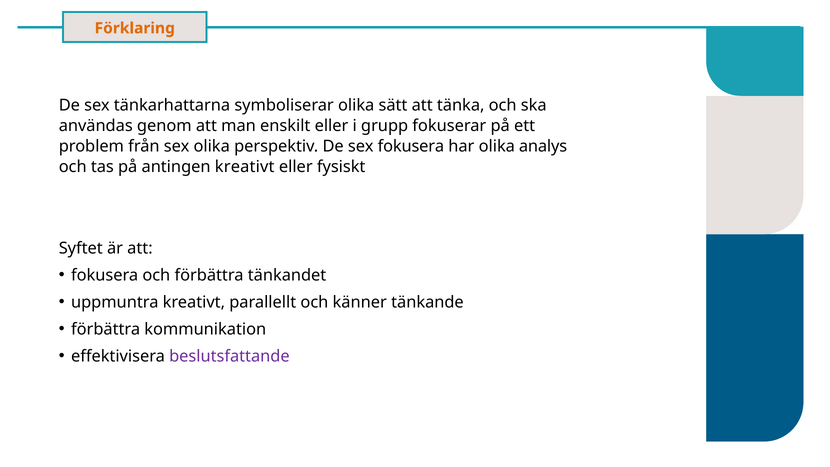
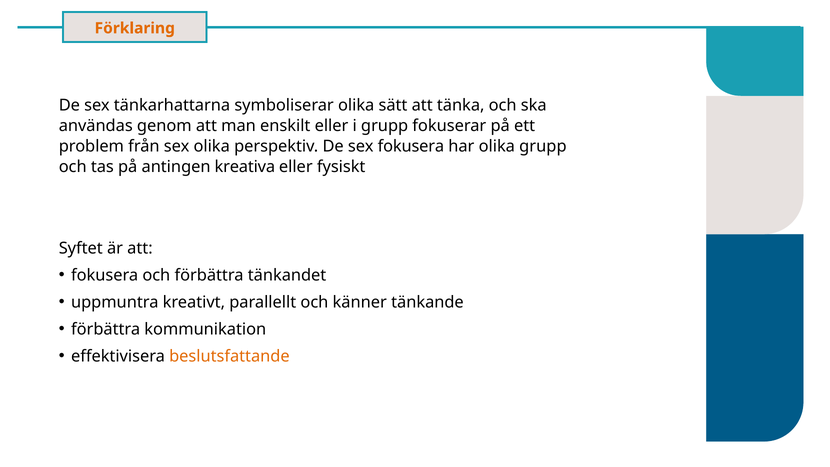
olika analys: analys -> grupp
antingen kreativt: kreativt -> kreativa
beslutsfattande colour: purple -> orange
